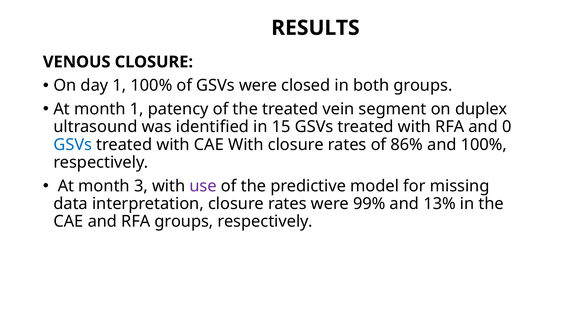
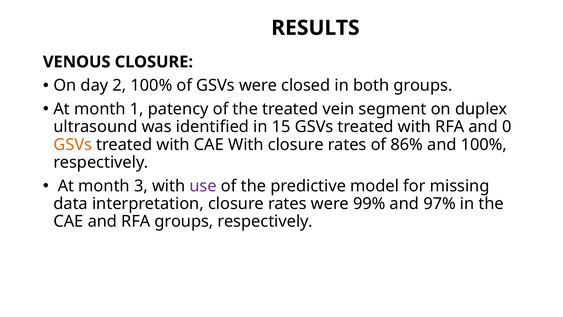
day 1: 1 -> 2
GSVs at (73, 144) colour: blue -> orange
13%: 13% -> 97%
